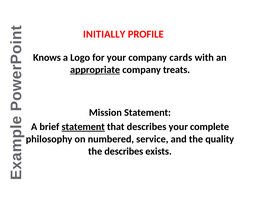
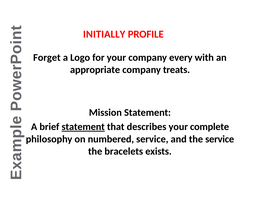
Knows: Knows -> Forget
cards: cards -> every
appropriate underline: present -> none
the quality: quality -> service
the describes: describes -> bracelets
